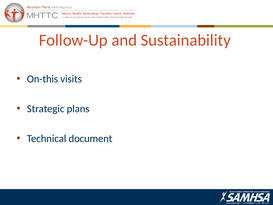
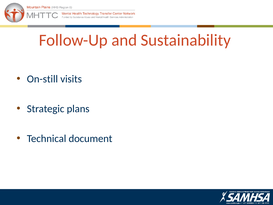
On-this: On-this -> On-still
